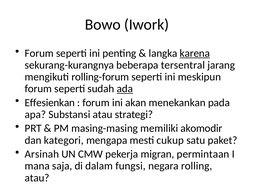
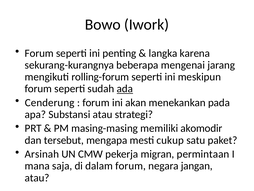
karena underline: present -> none
tersentral: tersentral -> mengenai
Effesienkan: Effesienkan -> Cenderung
kategori: kategori -> tersebut
dalam fungsi: fungsi -> forum
rolling: rolling -> jangan
